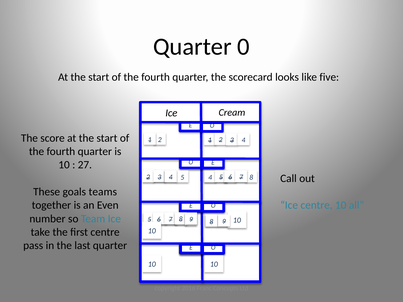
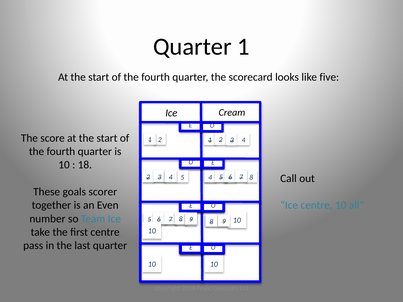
Quarter 0: 0 -> 1
27: 27 -> 18
teams: teams -> scorer
